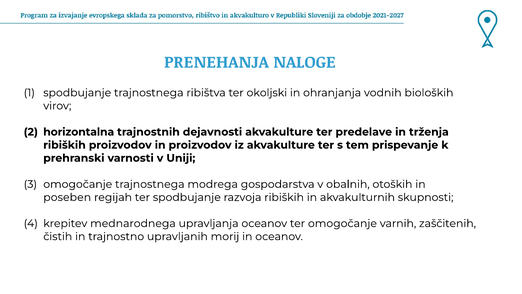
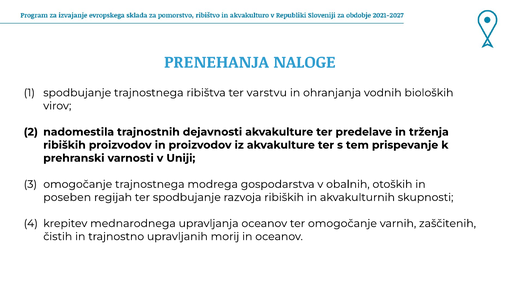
okoljski: okoljski -> varstvu
horizontalna: horizontalna -> nadomestila
